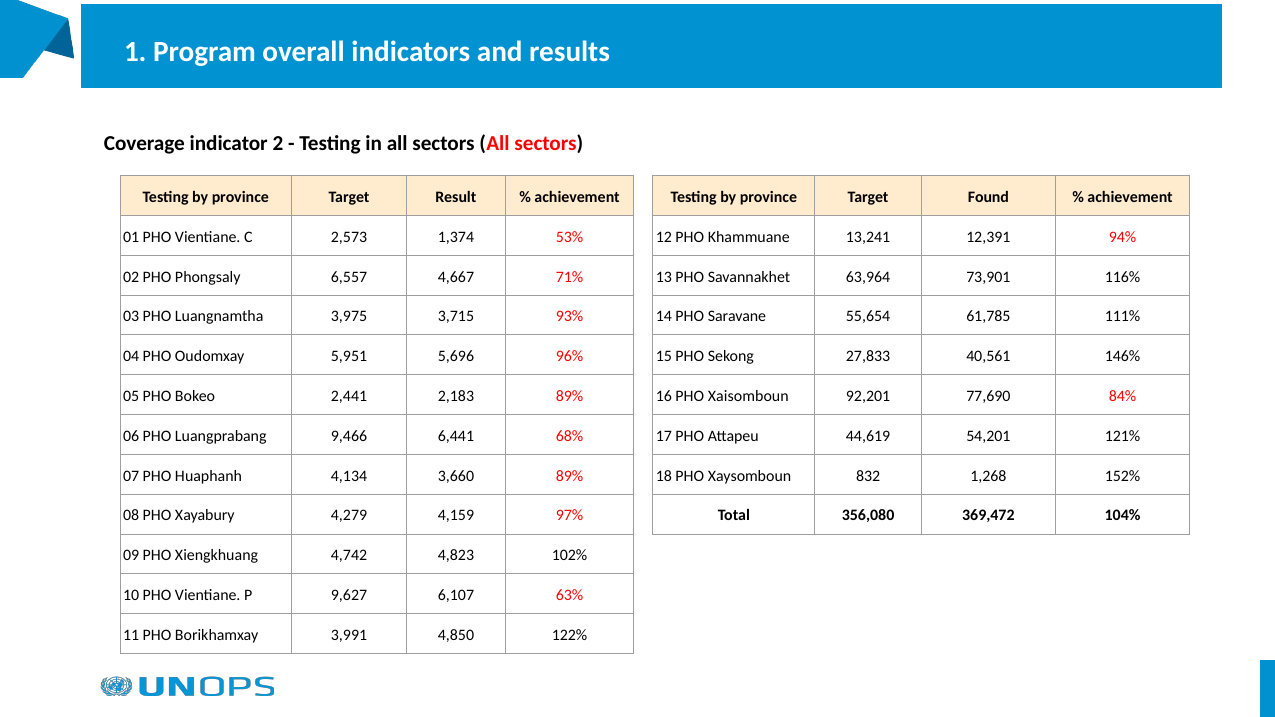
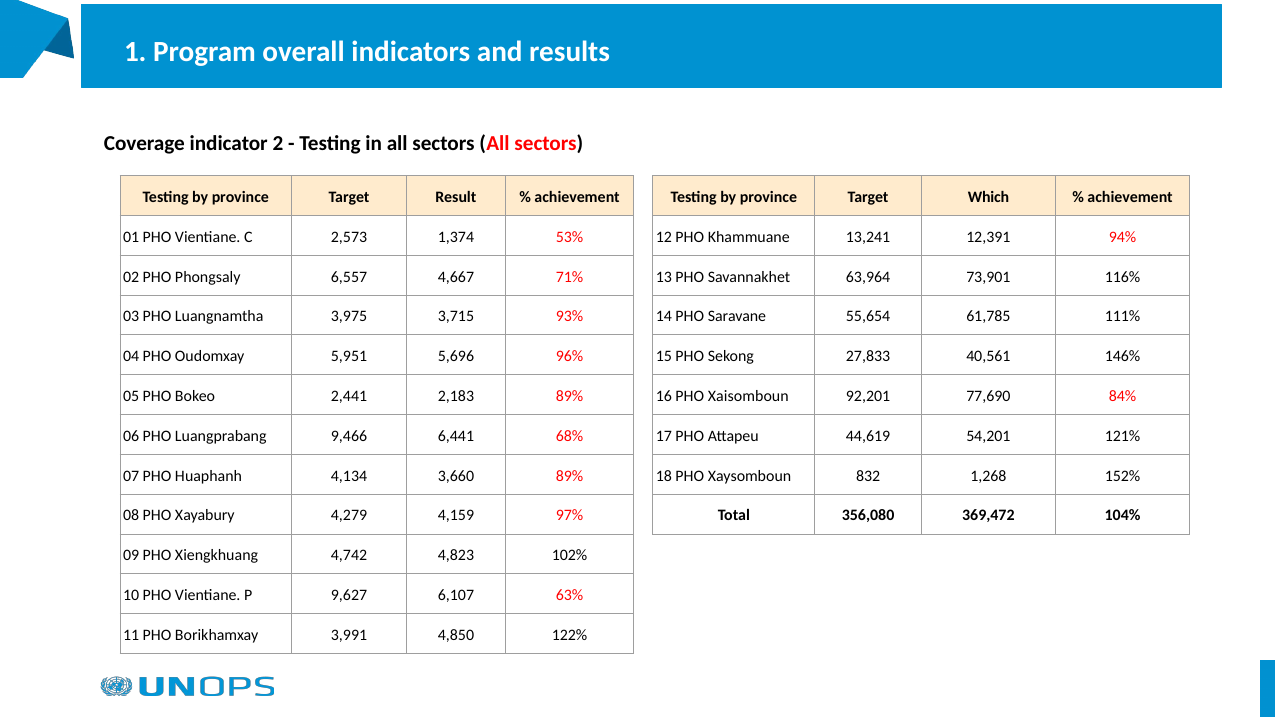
Found: Found -> Which
